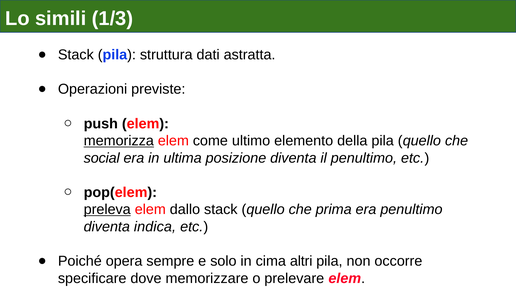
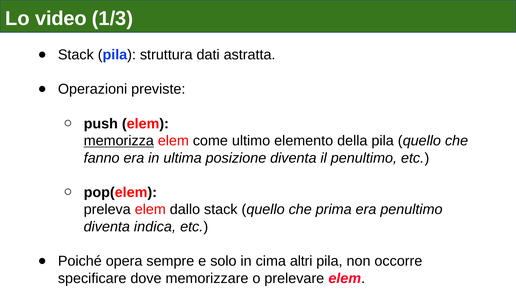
simili: simili -> video
social: social -> fanno
preleva underline: present -> none
